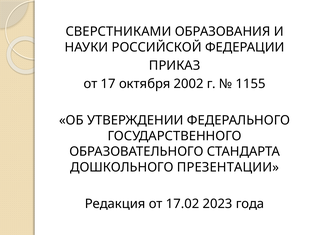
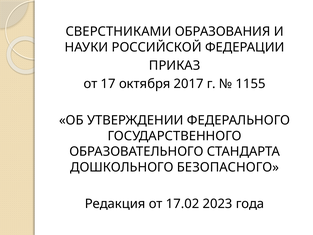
2002: 2002 -> 2017
ПРЕЗЕНТАЦИИ: ПРЕЗЕНТАЦИИ -> БЕЗОПАСНОГО
